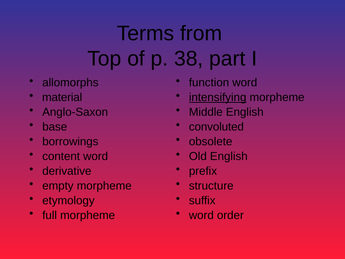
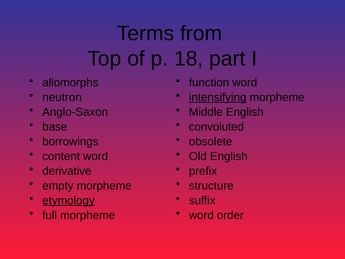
38: 38 -> 18
material: material -> neutron
etymology underline: none -> present
